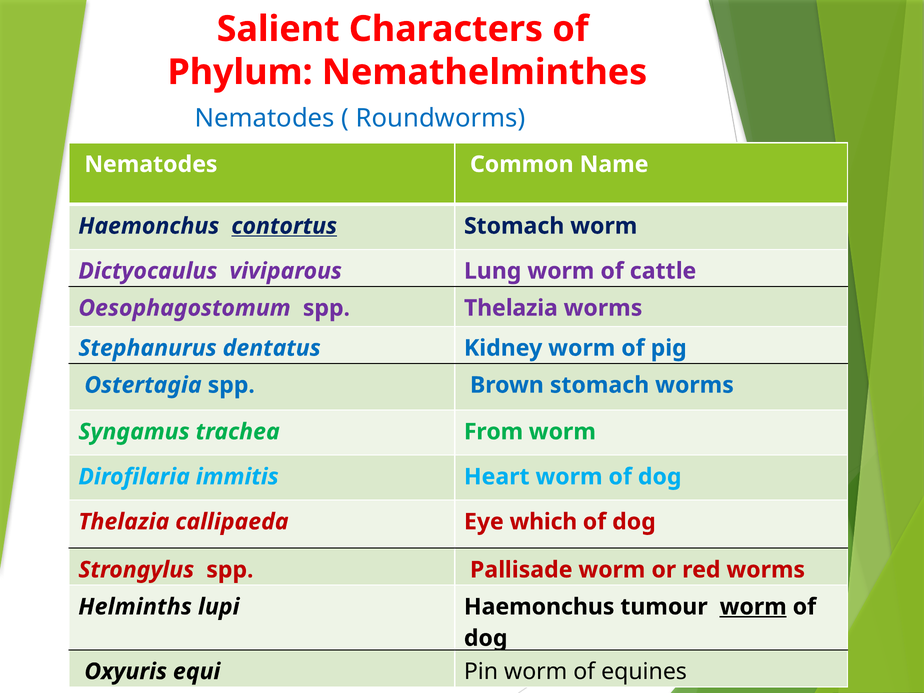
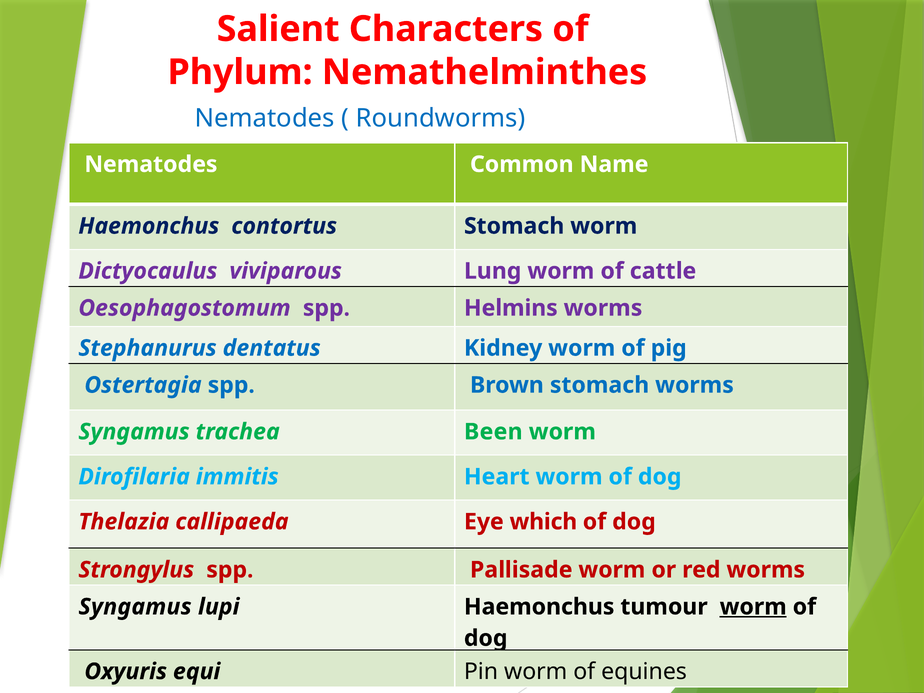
contortus underline: present -> none
spp Thelazia: Thelazia -> Helmins
From: From -> Been
Helminths at (135, 607): Helminths -> Syngamus
